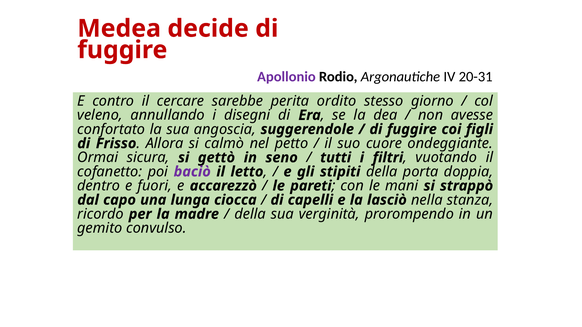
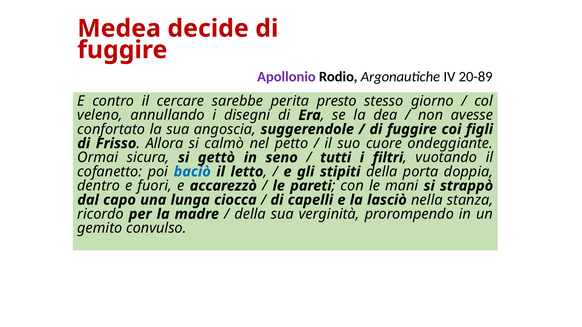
20-31: 20-31 -> 20-89
ordito: ordito -> presto
baciò colour: purple -> blue
